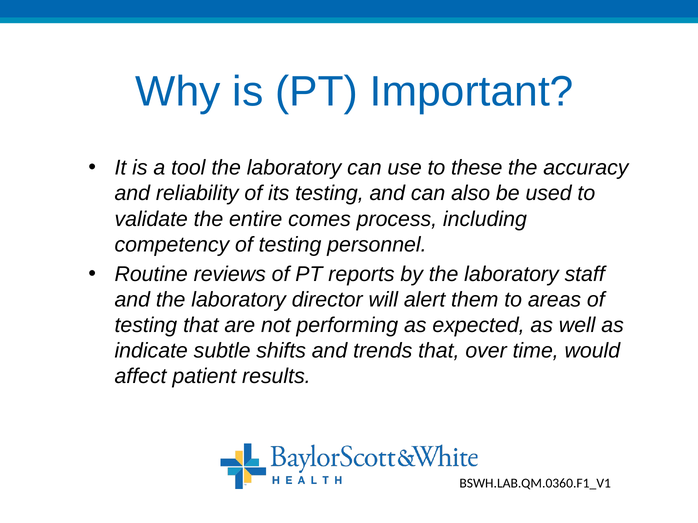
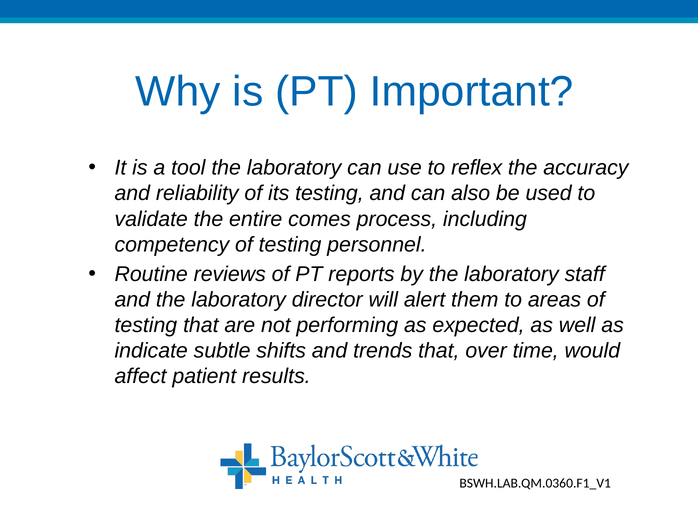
these: these -> reflex
